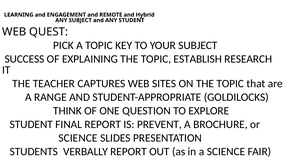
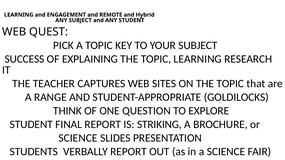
TOPIC ESTABLISH: ESTABLISH -> LEARNING
PREVENT: PREVENT -> STRIKING
